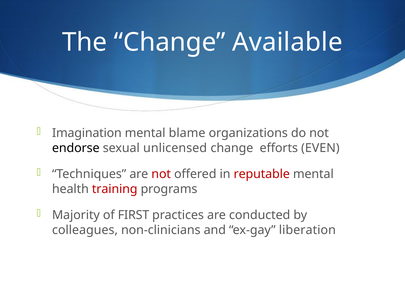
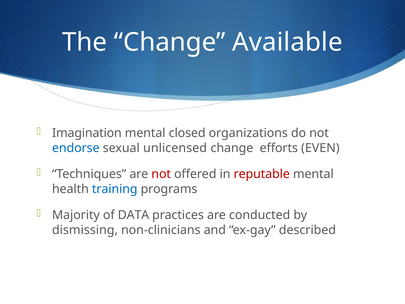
blame: blame -> closed
endorse colour: black -> blue
training colour: red -> blue
FIRST: FIRST -> DATA
colleagues: colleagues -> dismissing
liberation: liberation -> described
